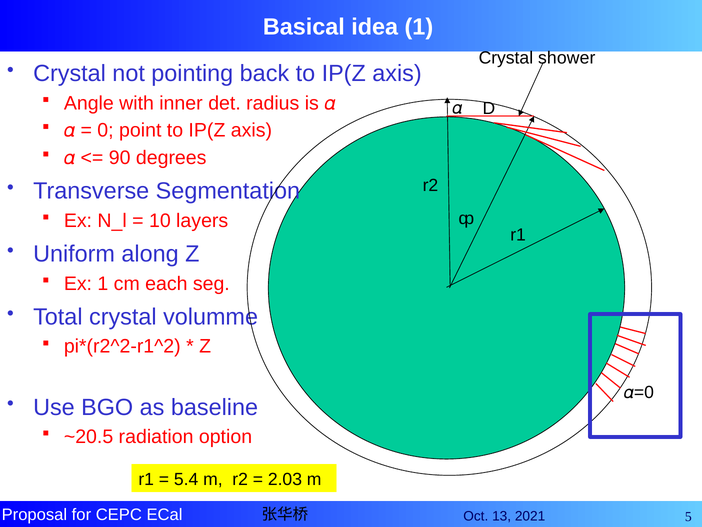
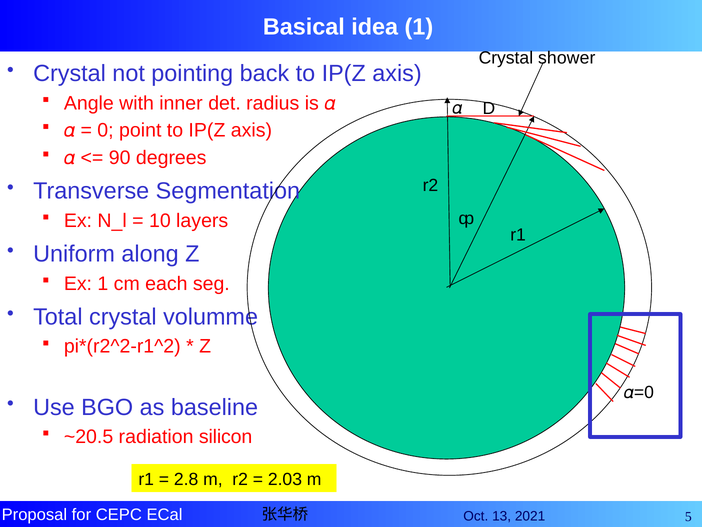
option: option -> silicon
5.4: 5.4 -> 2.8
